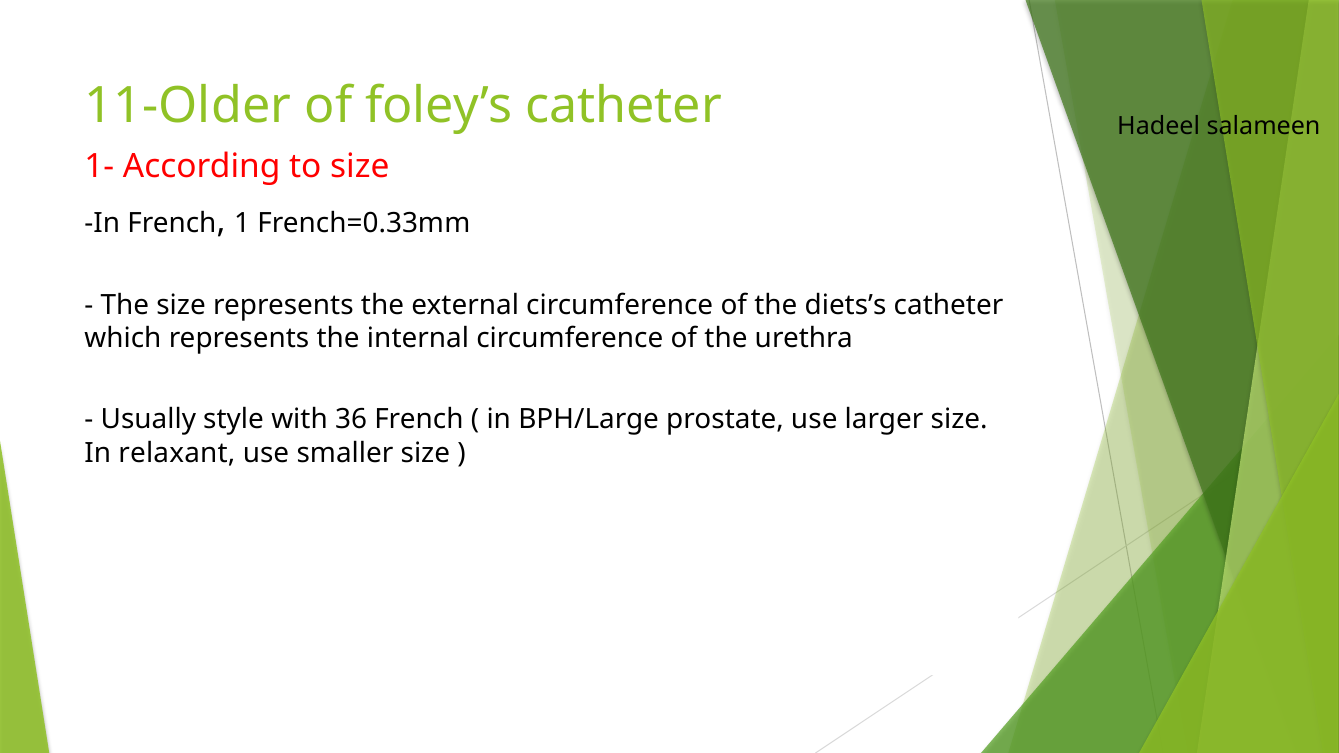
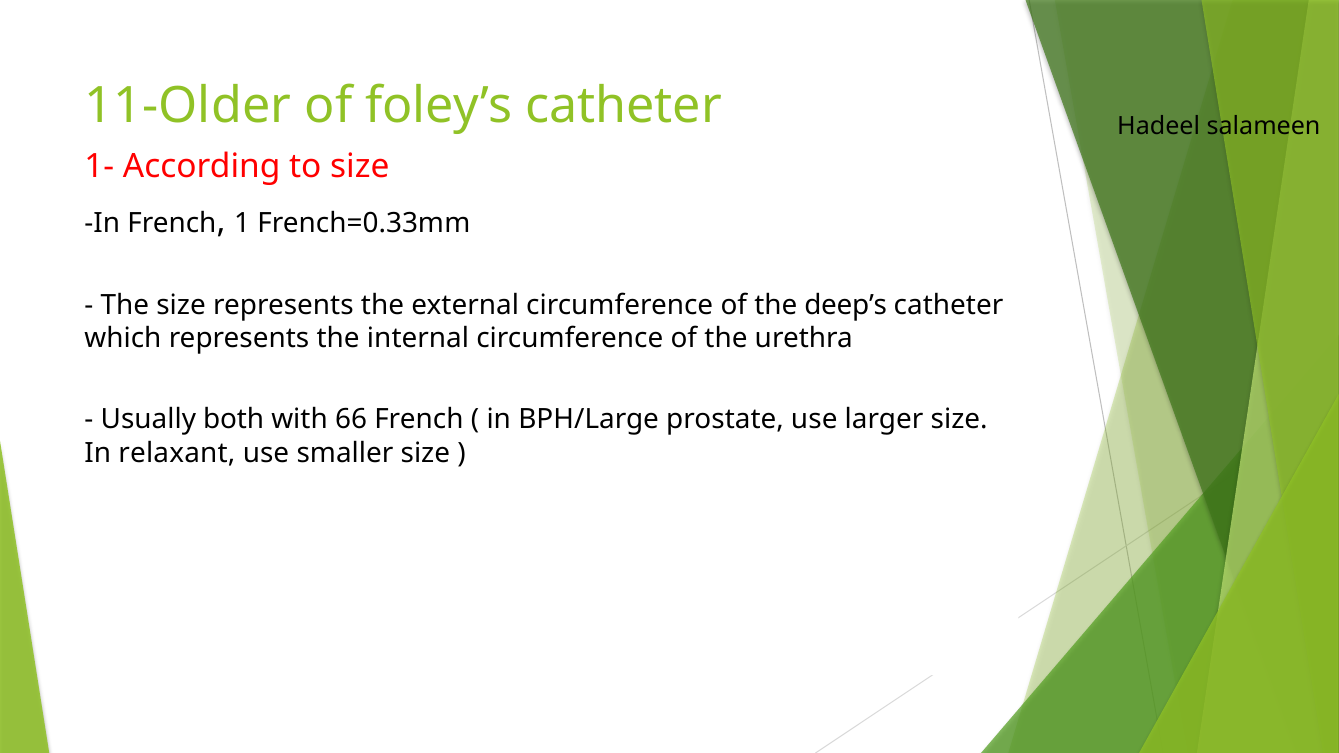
diets’s: diets’s -> deep’s
style: style -> both
36: 36 -> 66
